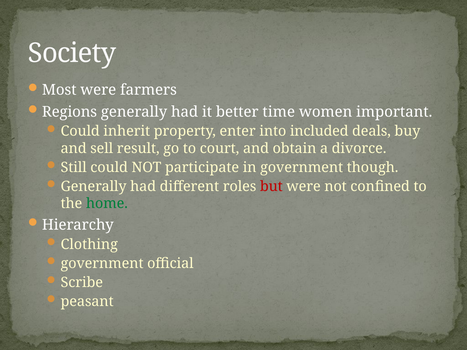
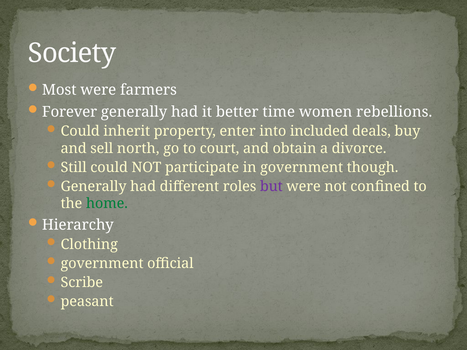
Regions: Regions -> Forever
important: important -> rebellions
result: result -> north
but colour: red -> purple
